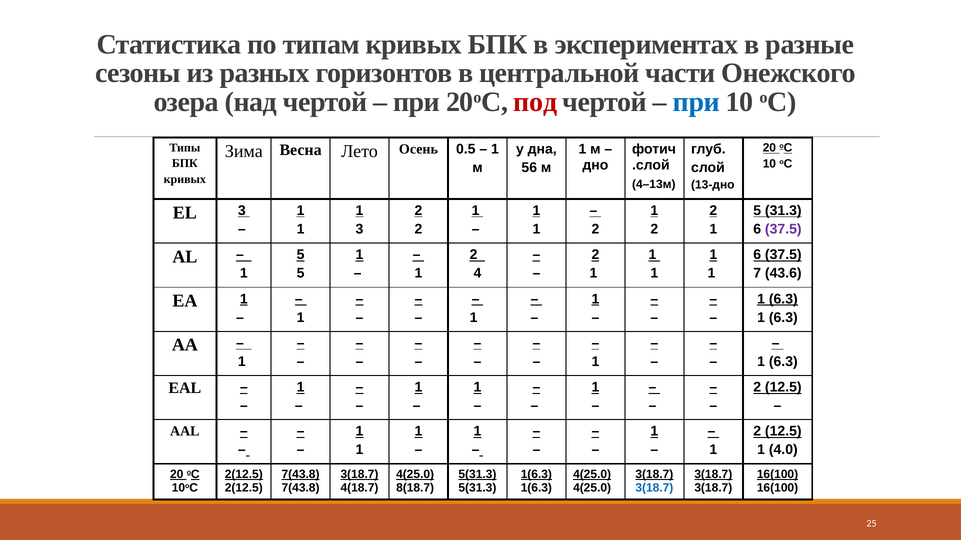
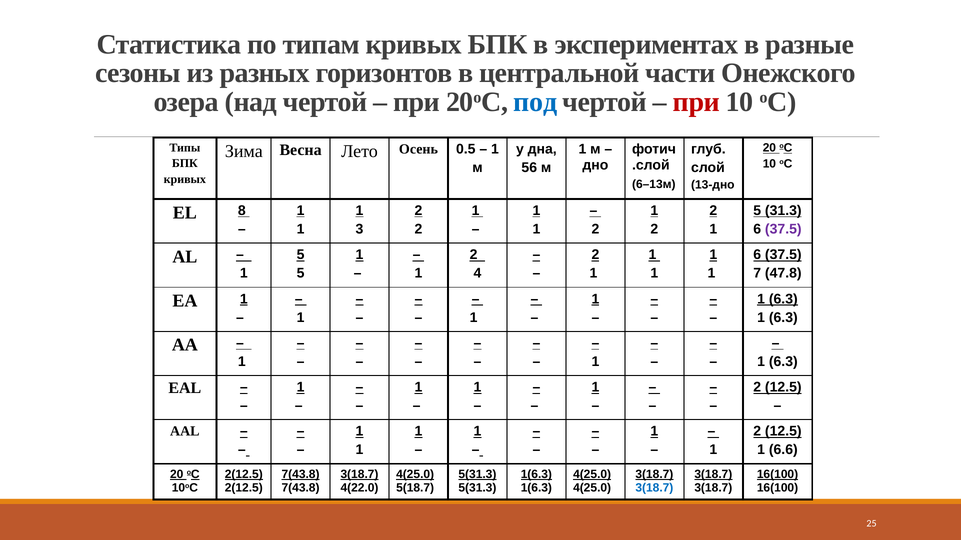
под colour: red -> blue
при at (696, 102) colour: blue -> red
4–13м: 4–13м -> 6–13м
ЕL 3: 3 -> 8
43.6: 43.6 -> 47.8
4.0: 4.0 -> 6.6
4(18.7: 4(18.7 -> 4(22.0
8(18.7: 8(18.7 -> 5(18.7
